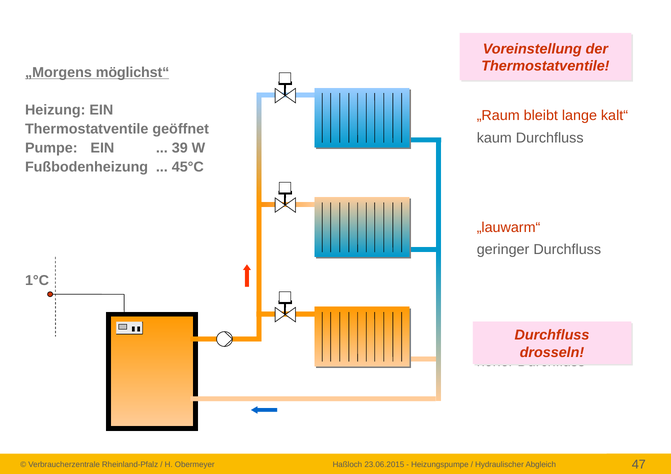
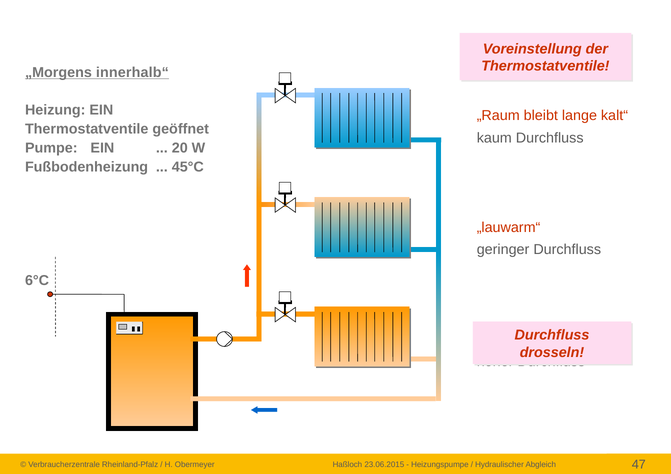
möglichst“: möglichst“ -> innerhalb“
39: 39 -> 20
1°C: 1°C -> 6°C
